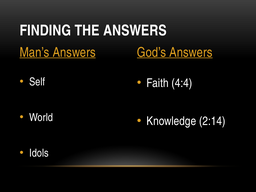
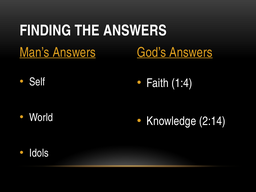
4:4: 4:4 -> 1:4
